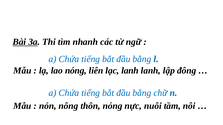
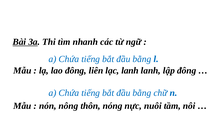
lao nóng: nóng -> đông
